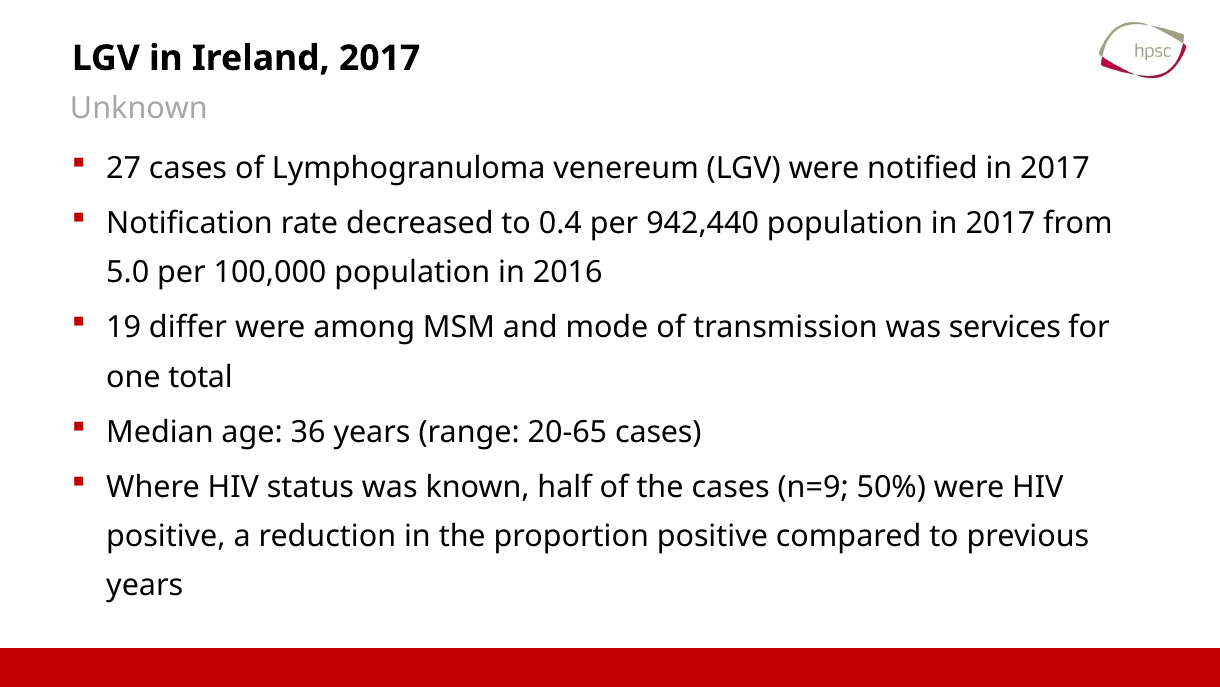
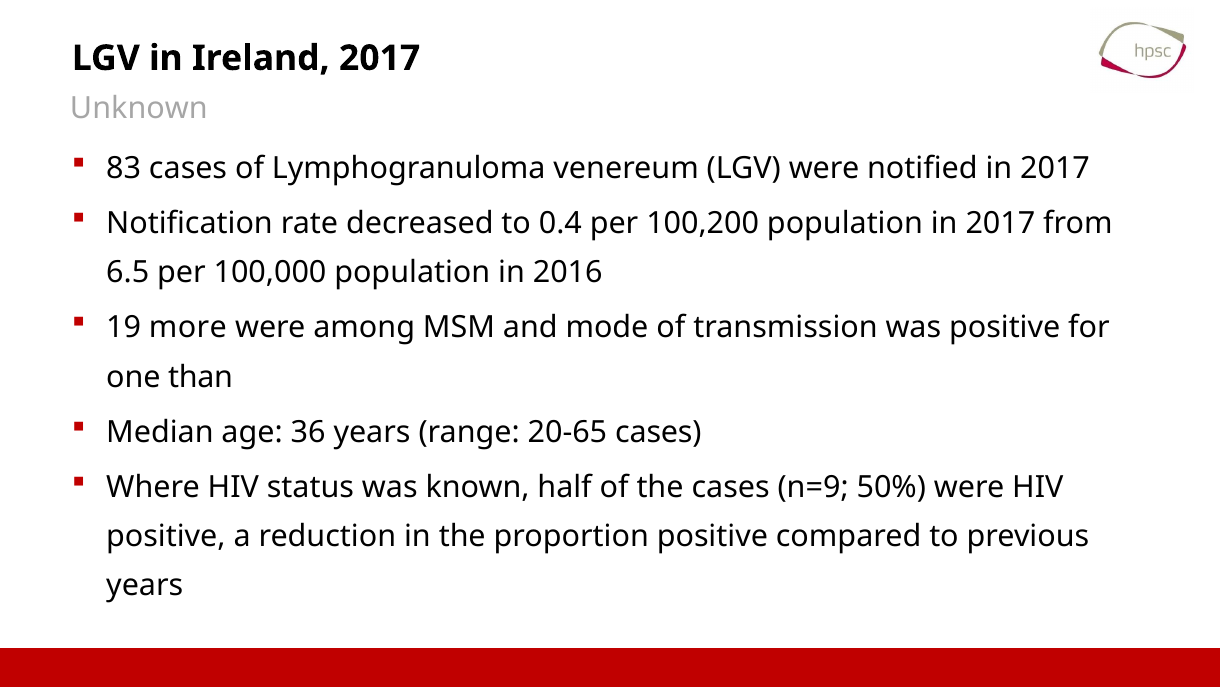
27: 27 -> 83
942,440: 942,440 -> 100,200
5.0: 5.0 -> 6.5
differ: differ -> more
was services: services -> positive
total: total -> than
